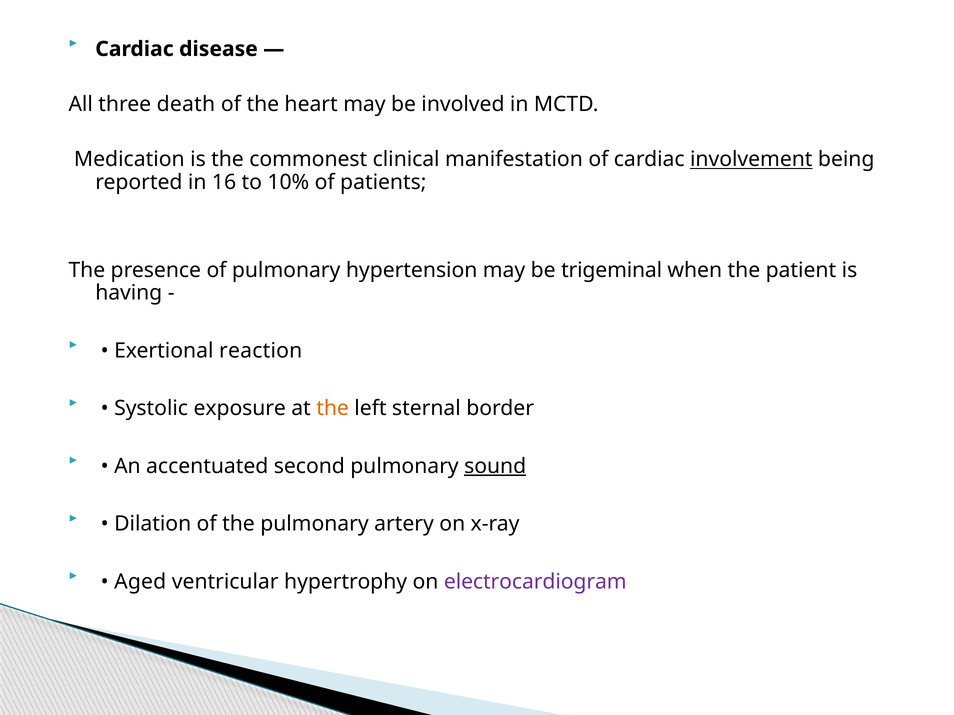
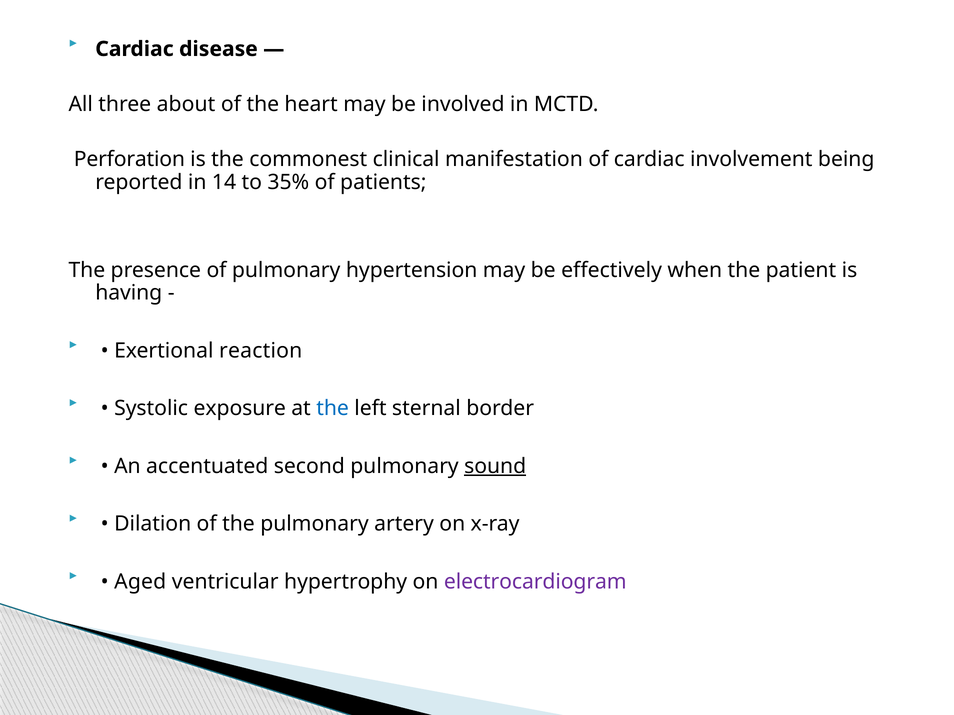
death: death -> about
Medication: Medication -> Perforation
involvement underline: present -> none
16: 16 -> 14
10%: 10% -> 35%
trigeminal: trigeminal -> effectively
the at (333, 409) colour: orange -> blue
